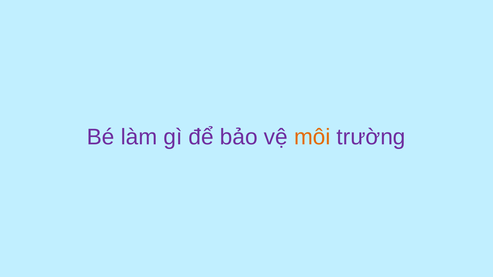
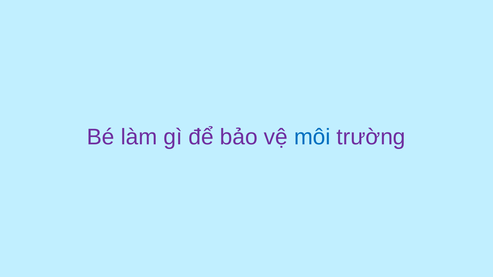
môi colour: orange -> blue
